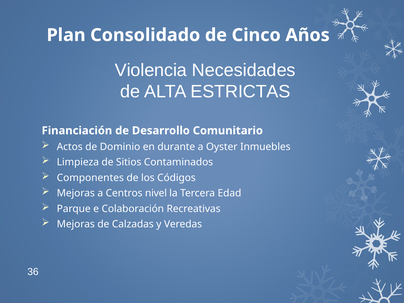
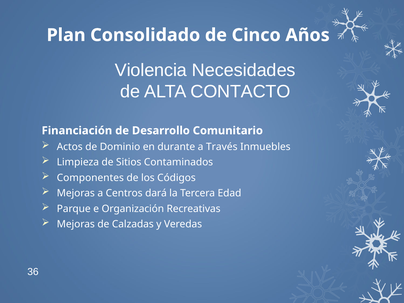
ESTRICTAS: ESTRICTAS -> CONTACTO
Oyster: Oyster -> Través
nivel: nivel -> dará
Colaboración: Colaboración -> Organización
